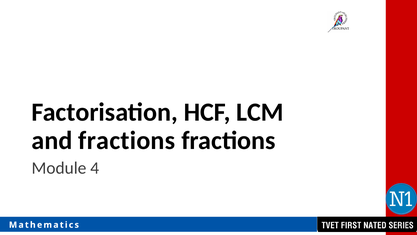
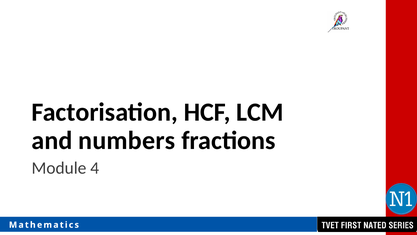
and fractions: fractions -> numbers
